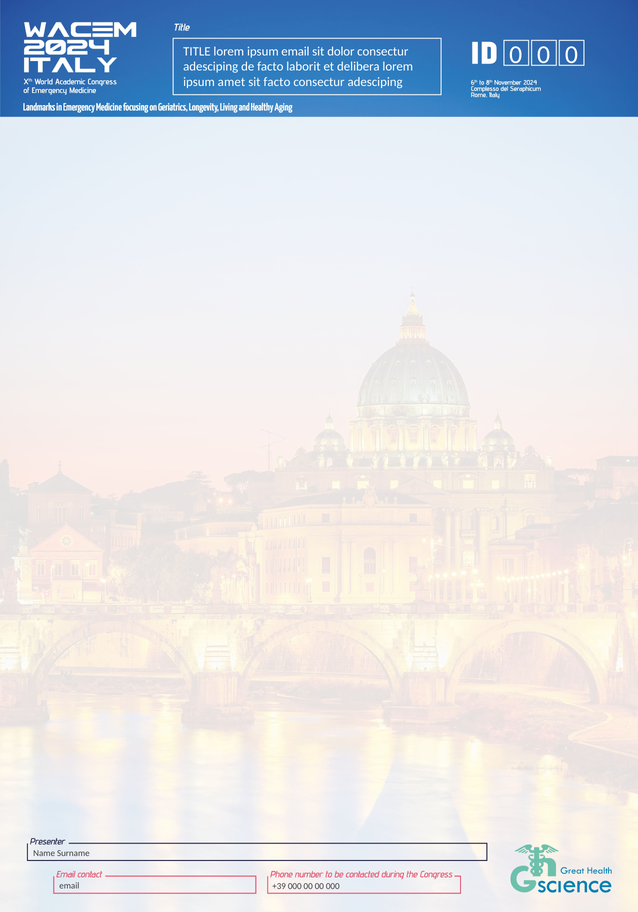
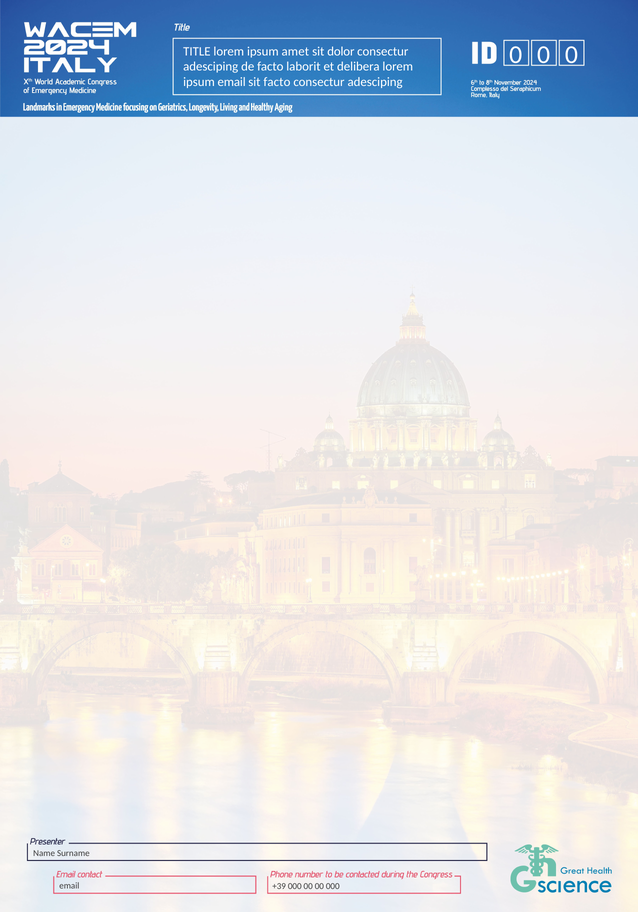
ipsum email: email -> amet
ipsum amet: amet -> email
